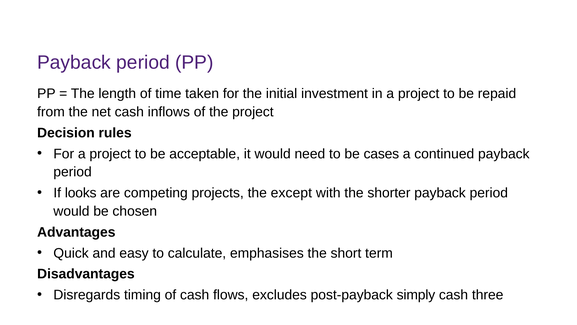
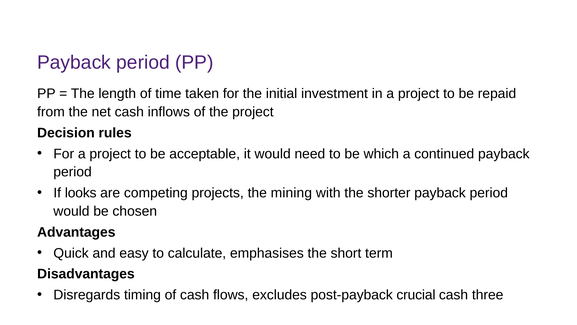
cases: cases -> which
except: except -> mining
simply: simply -> crucial
